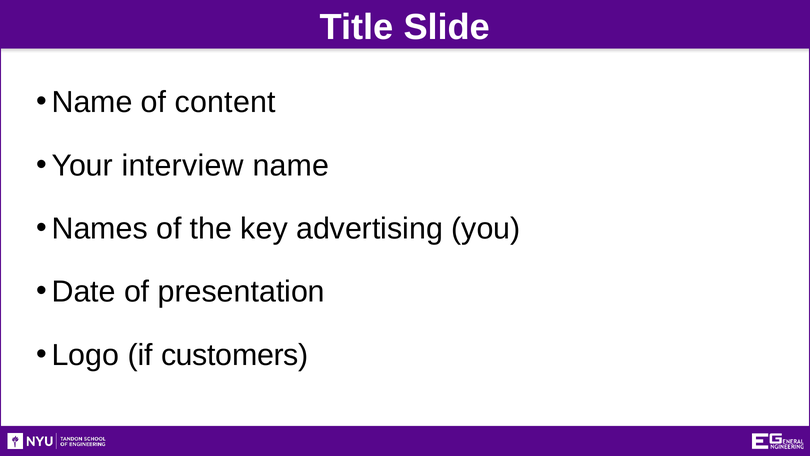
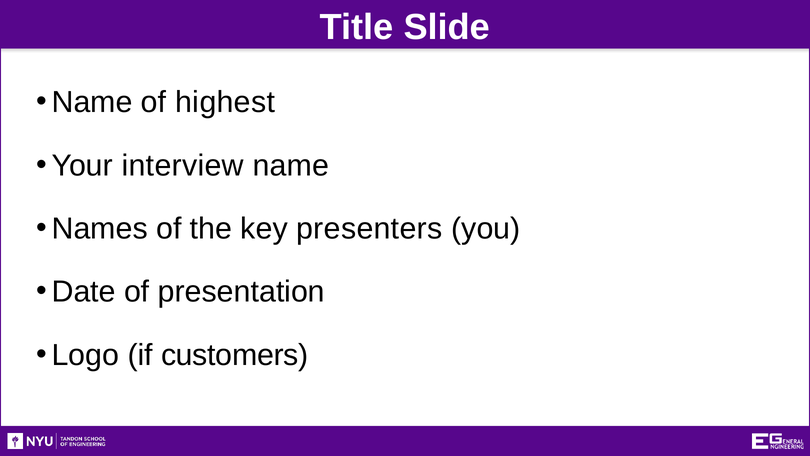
content: content -> highest
advertising: advertising -> presenters
